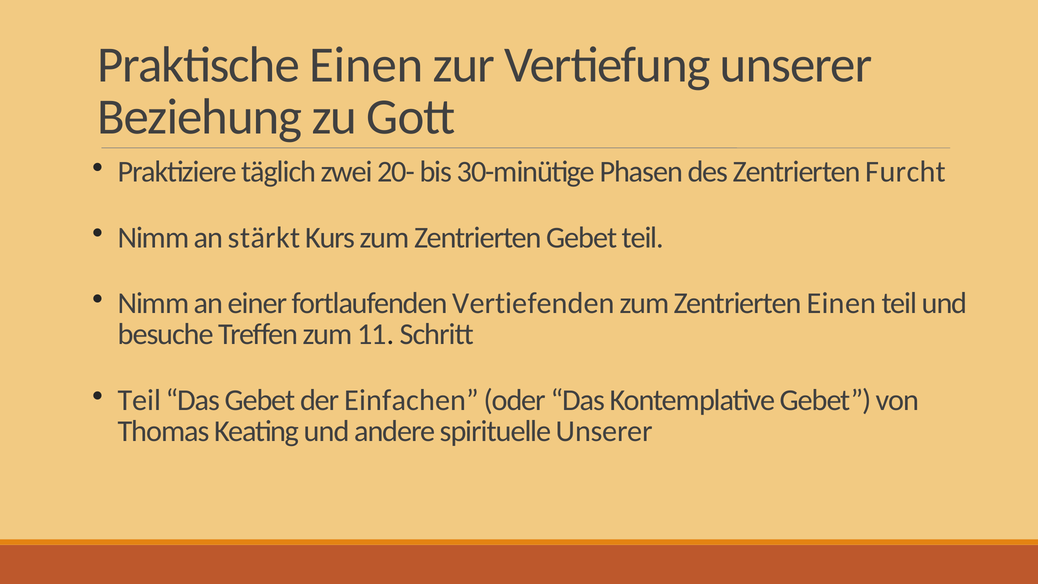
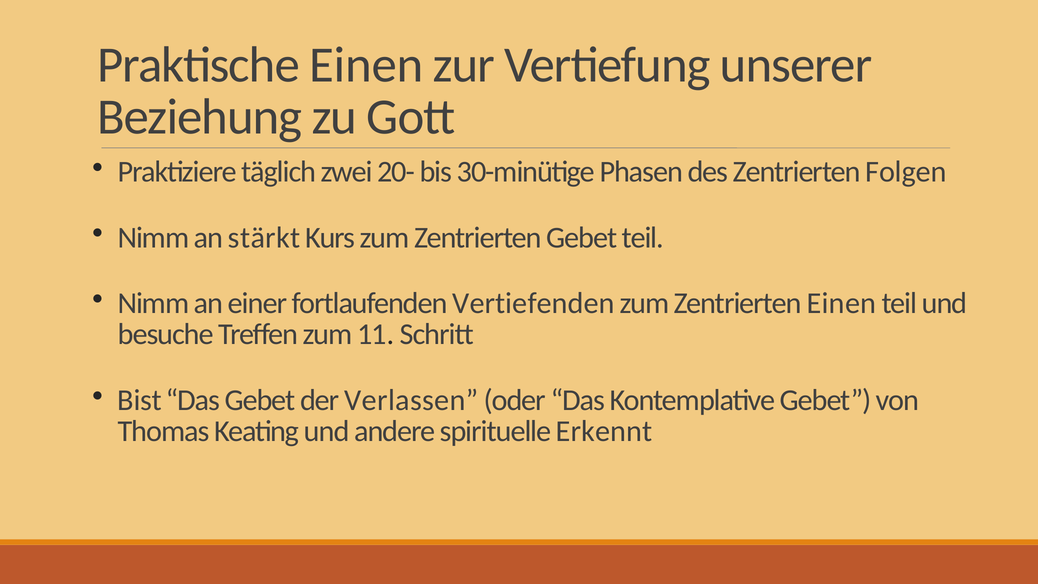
Furcht: Furcht -> Folgen
Teil at (140, 400): Teil -> Bist
Einfachen: Einfachen -> Verlassen
spirituelle Unserer: Unserer -> Erkennt
